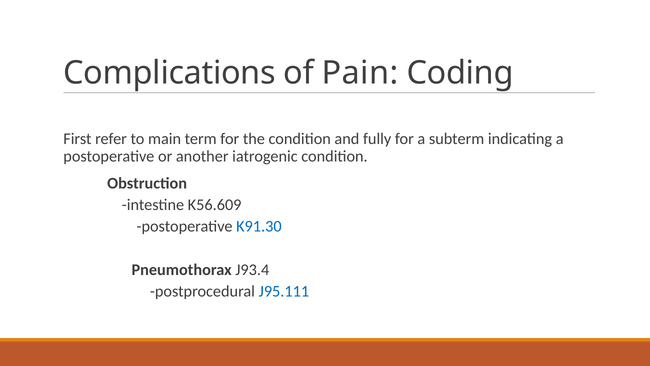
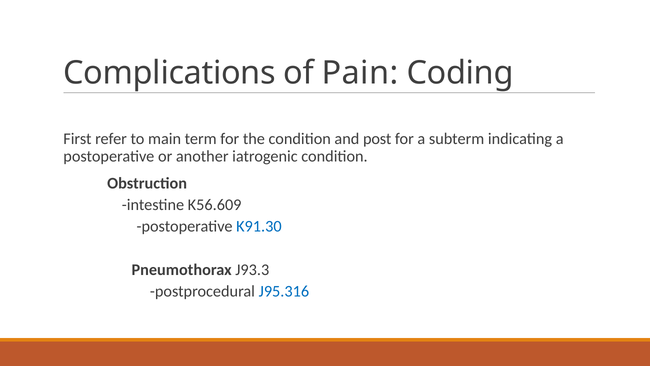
fully: fully -> post
J93.4: J93.4 -> J93.3
J95.111: J95.111 -> J95.316
